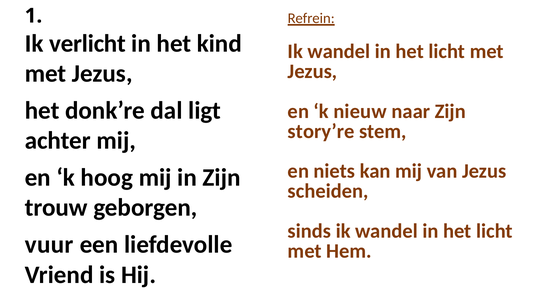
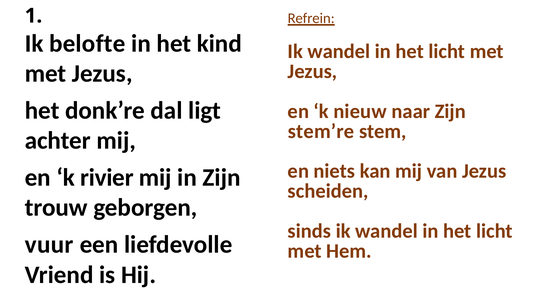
verlicht: verlicht -> belofte
story’re: story’re -> stem’re
hoog: hoog -> rivier
